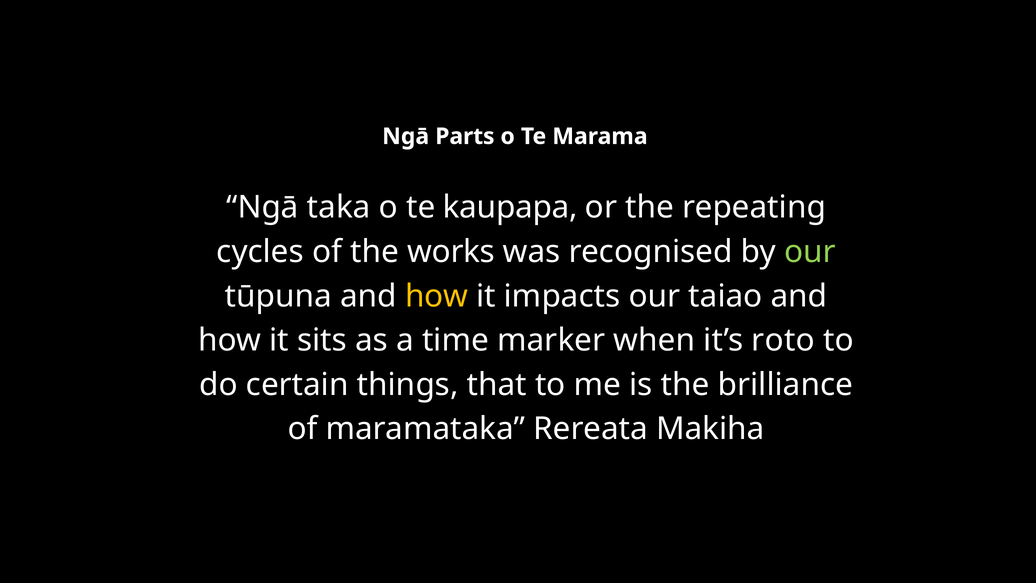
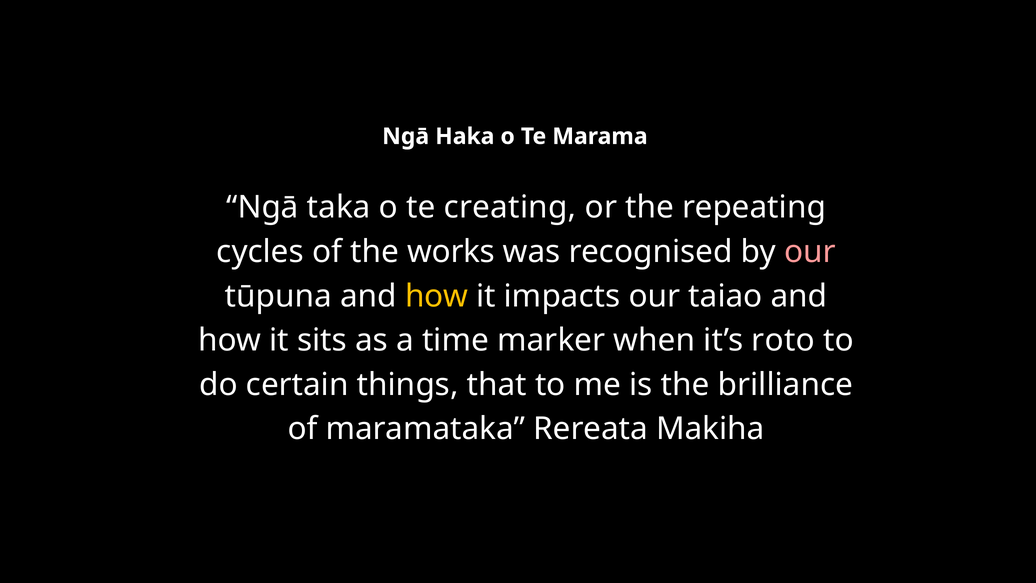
Parts: Parts -> Haka
kaupapa: kaupapa -> creating
our at (810, 252) colour: light green -> pink
